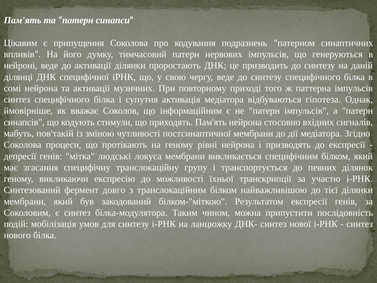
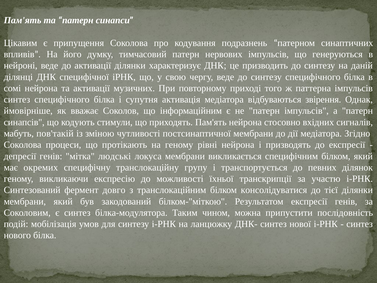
проростають: проростають -> характеризує
гіпотеза: гіпотеза -> звірення
згасання: згасання -> окремих
найважливішою: найважливішою -> консолідуватися
